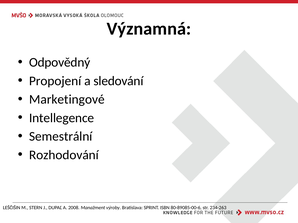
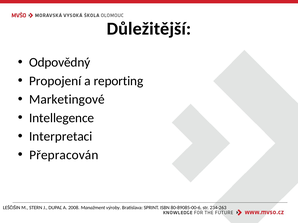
Významná: Významná -> Důležitější
sledování: sledování -> reporting
Semestrální: Semestrální -> Interpretaci
Rozhodování: Rozhodování -> Přepracován
